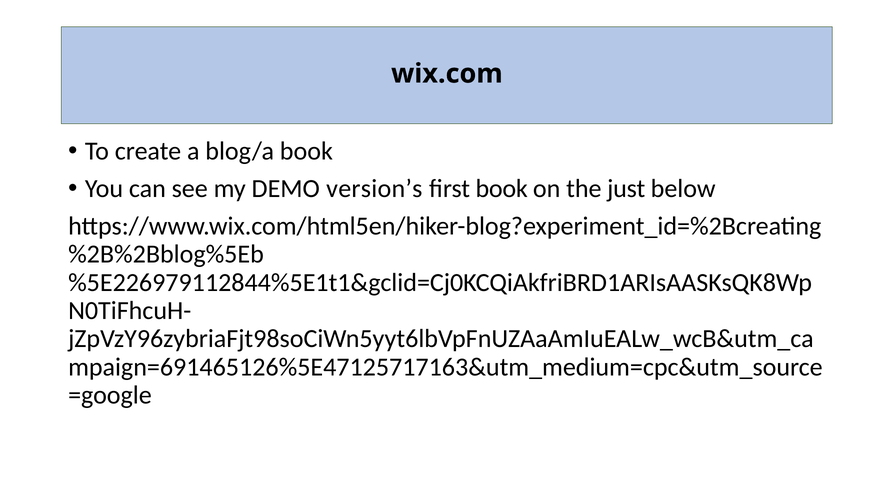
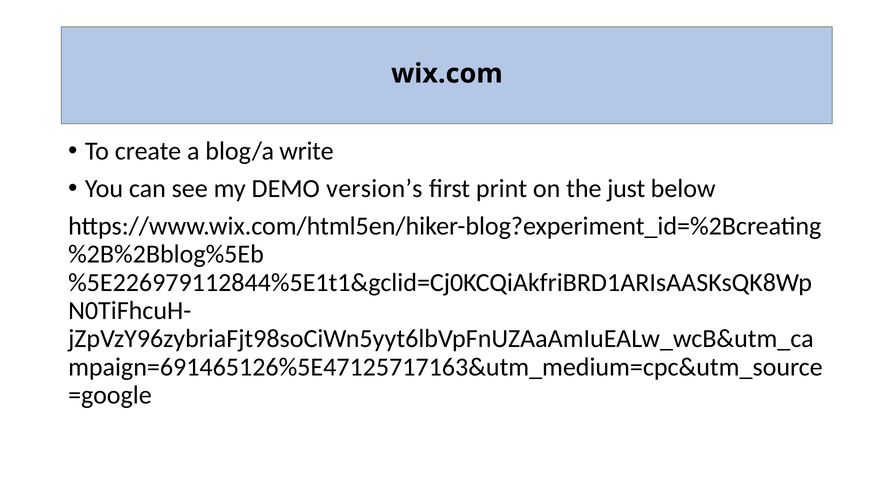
blog/a book: book -> write
first book: book -> print
